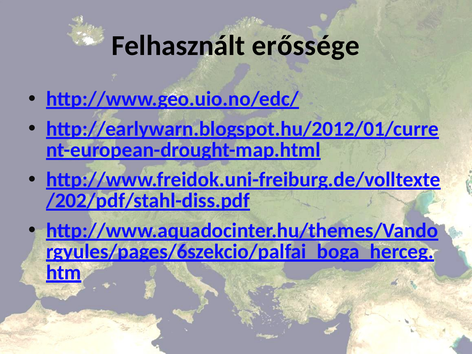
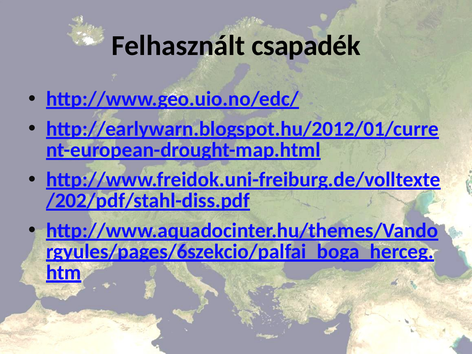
erőssége: erőssége -> csapadék
